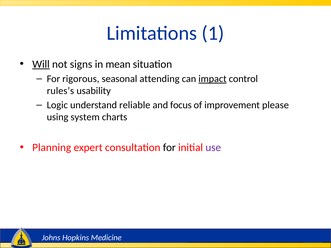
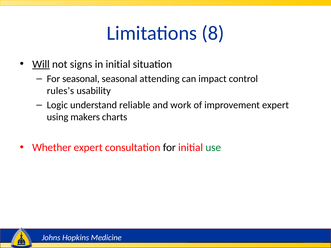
1: 1 -> 8
in mean: mean -> initial
For rigorous: rigorous -> seasonal
impact underline: present -> none
focus: focus -> work
improvement please: please -> expert
system: system -> makers
Planning: Planning -> Whether
use colour: purple -> green
